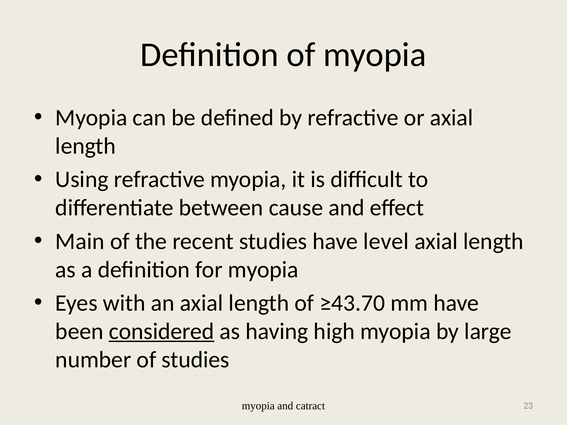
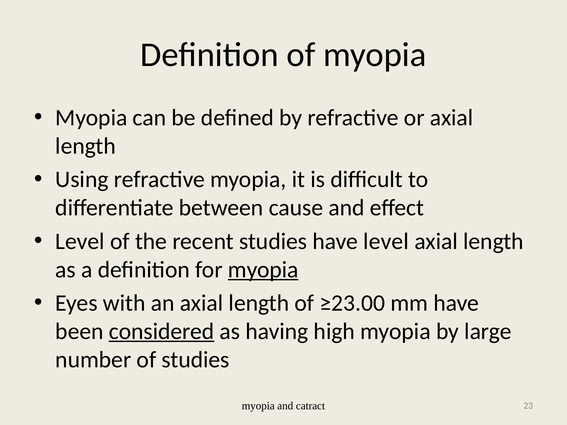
Main at (80, 241): Main -> Level
myopia at (263, 270) underline: none -> present
≥43.70: ≥43.70 -> ≥23.00
